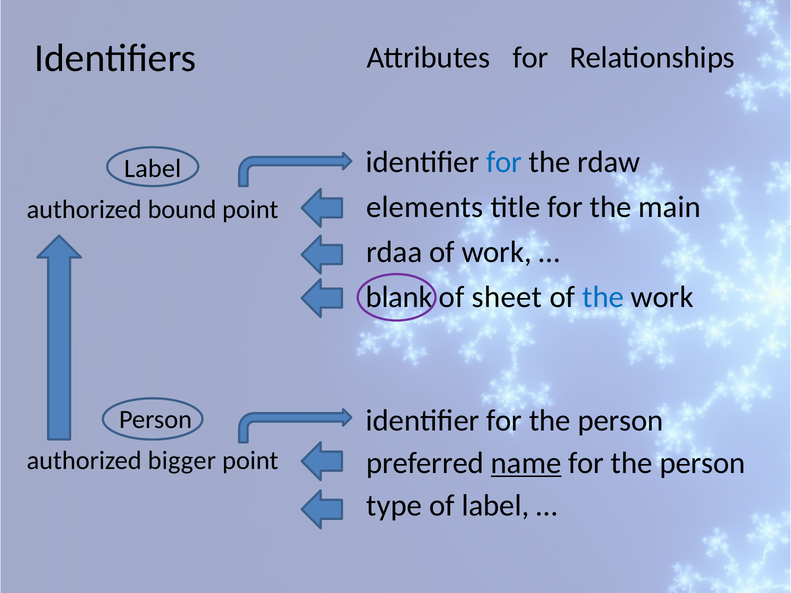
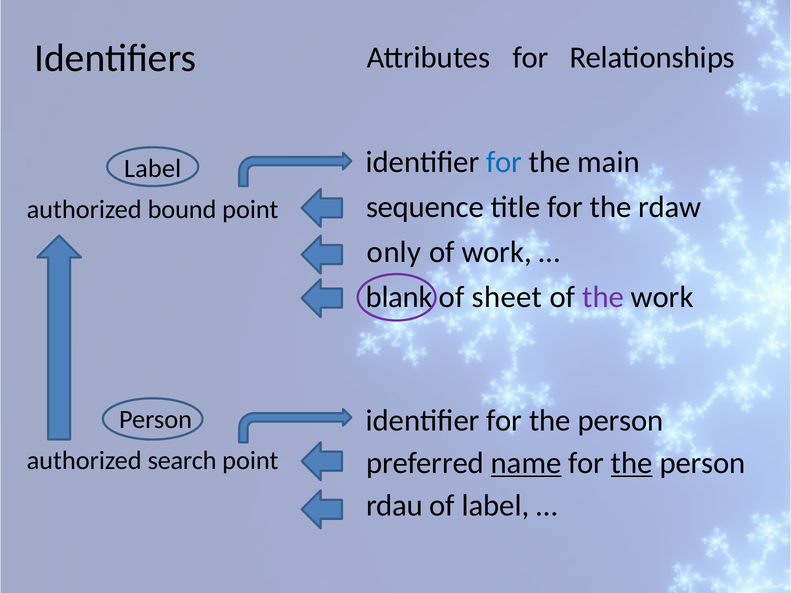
rdaw: rdaw -> main
elements: elements -> sequence
main: main -> rdaw
rdaa: rdaa -> only
the at (603, 297) colour: blue -> purple
bigger: bigger -> search
the at (632, 463) underline: none -> present
type: type -> rdau
